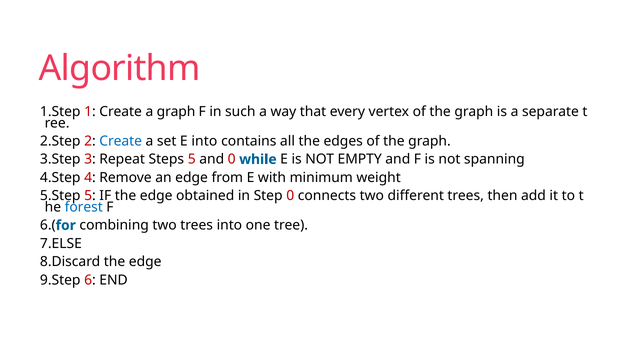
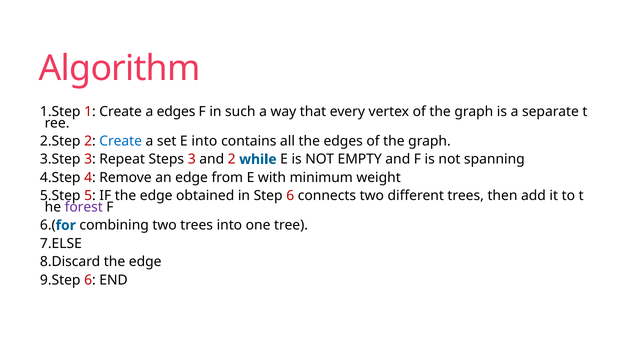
a graph: graph -> edges
Steps 5: 5 -> 3
and 0: 0 -> 2
Step 0: 0 -> 6
forest colour: blue -> purple
